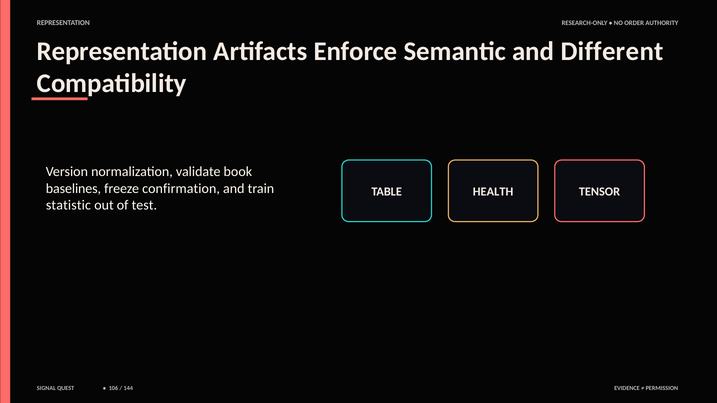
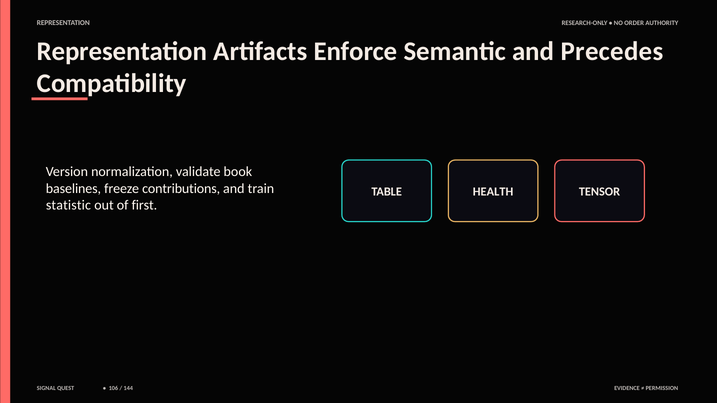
Different: Different -> Precedes
confirmation: confirmation -> contributions
test: test -> first
